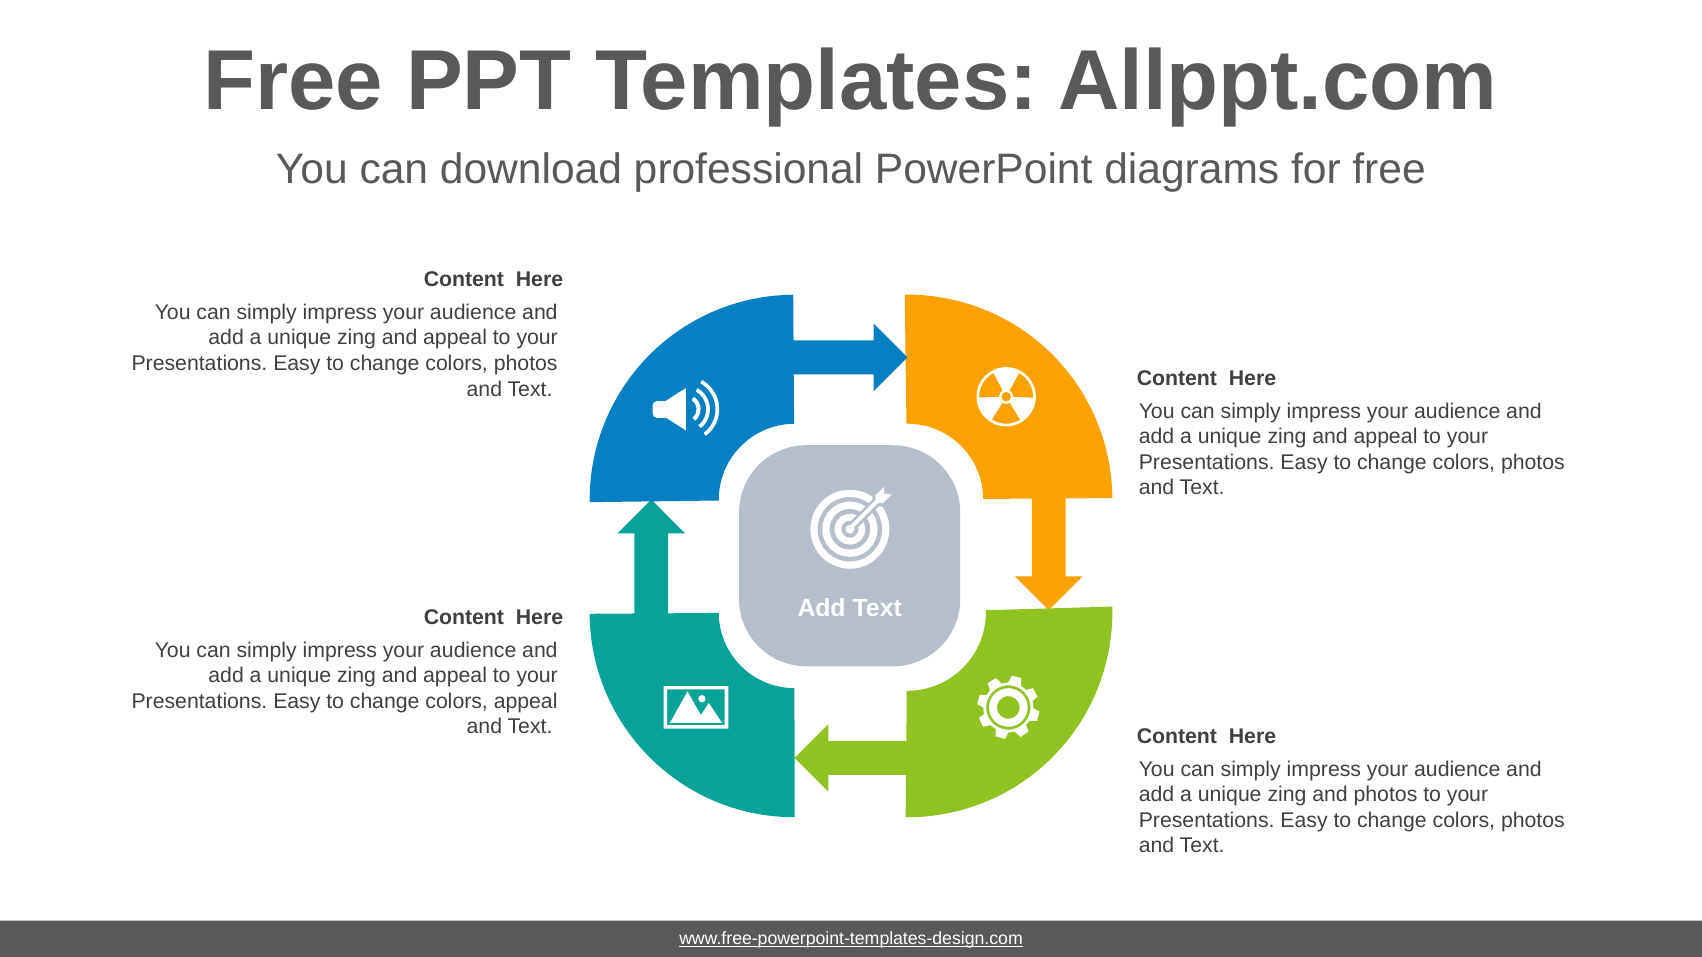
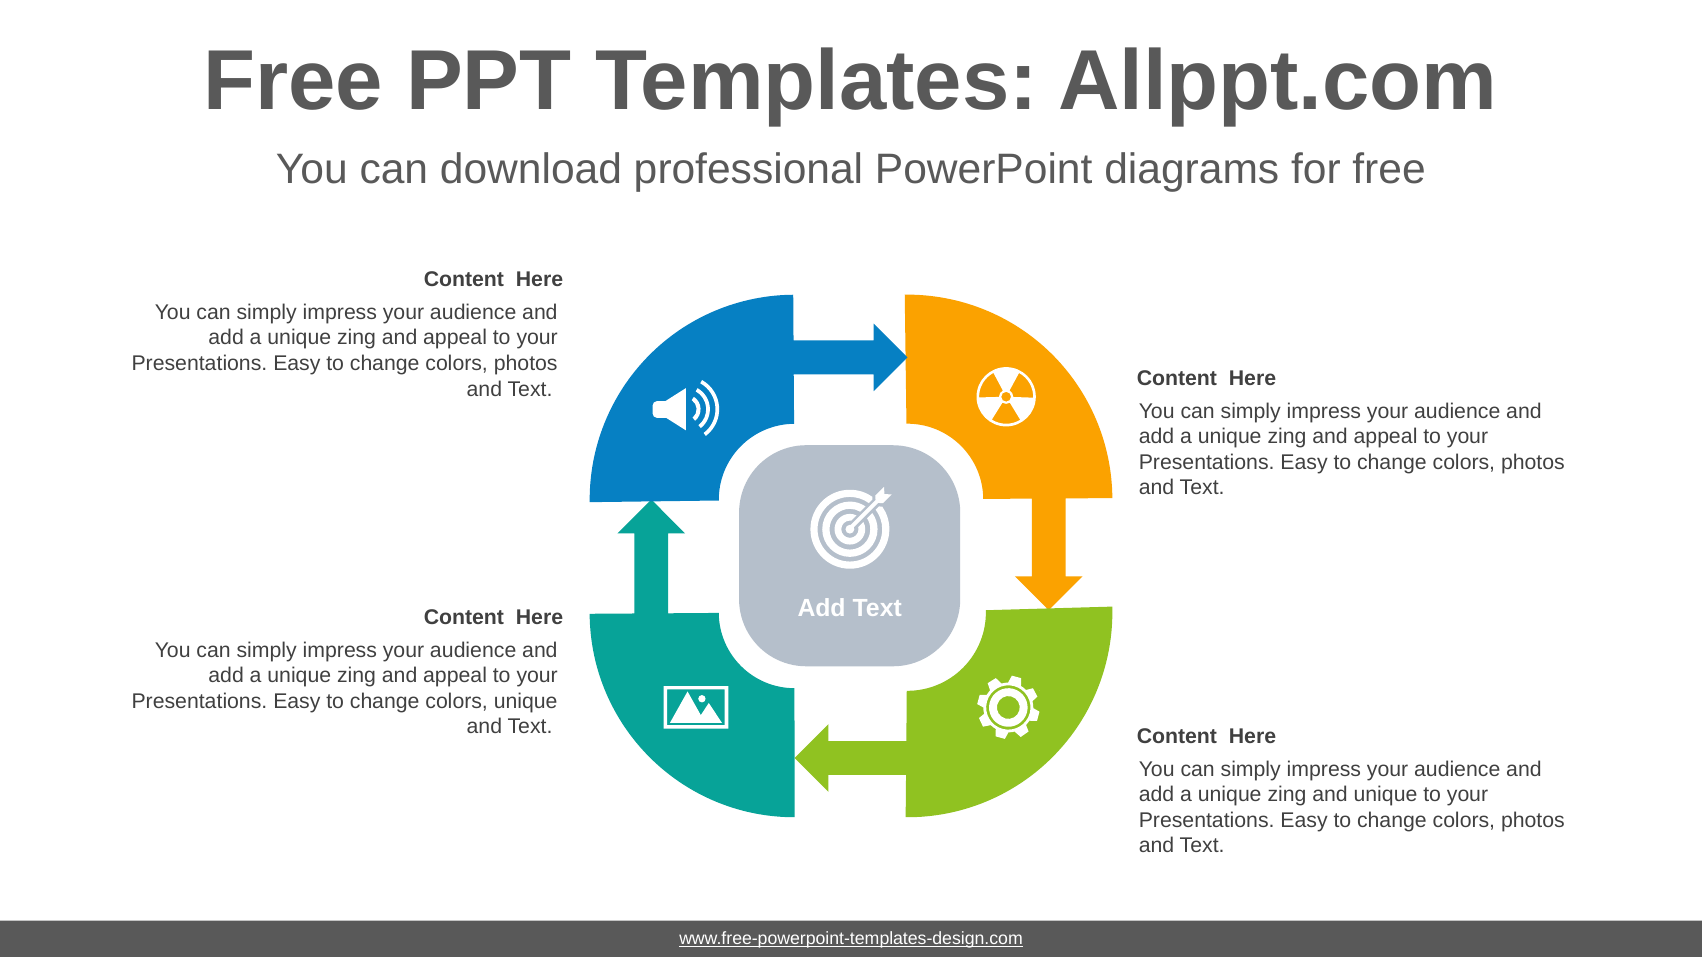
colors appeal: appeal -> unique
and photos: photos -> unique
